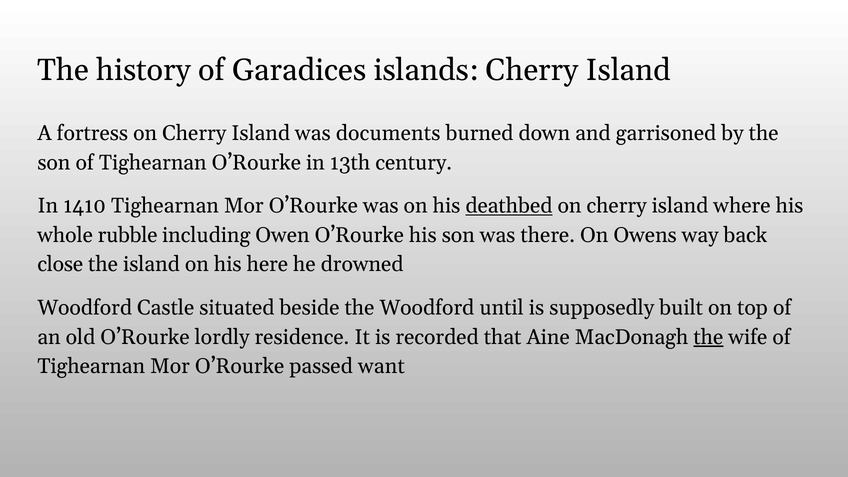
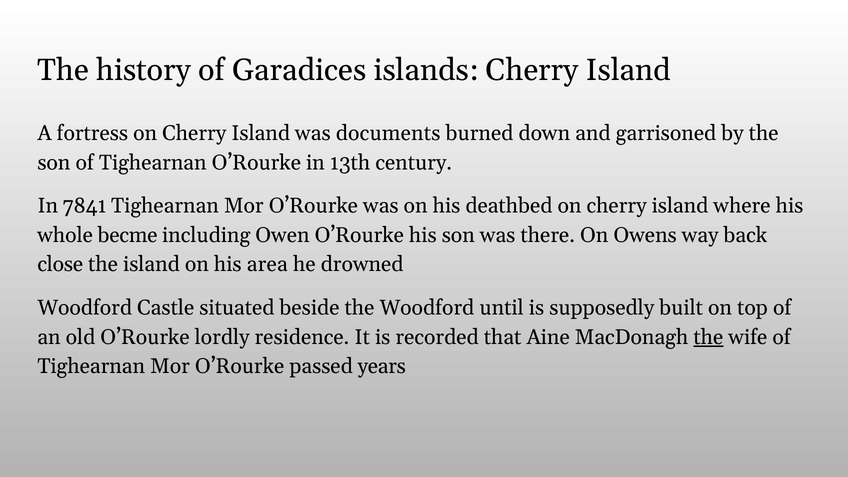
1410: 1410 -> 7841
deathbed underline: present -> none
rubble: rubble -> becme
here: here -> area
want: want -> years
